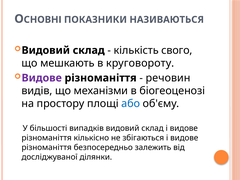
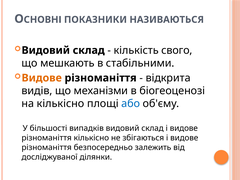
круговороту: круговороту -> стабільними
Видове at (42, 78) colour: purple -> orange
речовин: речовин -> відкрита
на простору: простору -> кількісно
